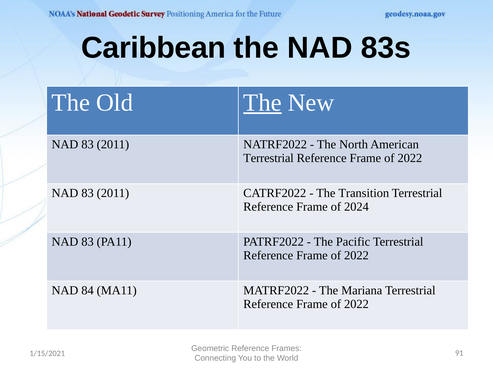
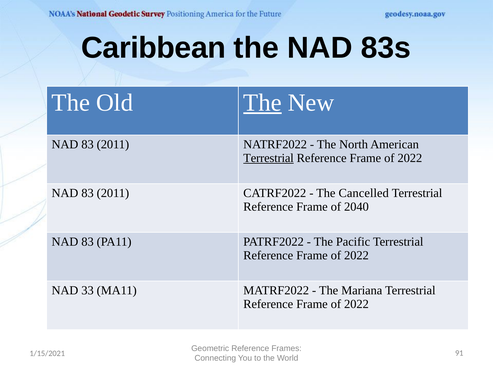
Terrestrial at (269, 158) underline: none -> present
Transition: Transition -> Cancelled
2024: 2024 -> 2040
84: 84 -> 33
